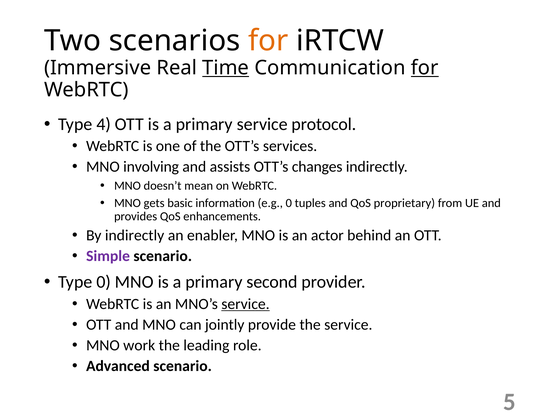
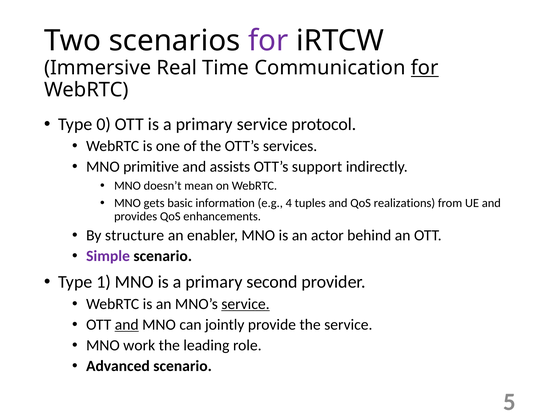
for at (268, 41) colour: orange -> purple
Time underline: present -> none
4: 4 -> 0
involving: involving -> primitive
changes: changes -> support
e.g 0: 0 -> 4
proprietary: proprietary -> realizations
By indirectly: indirectly -> structure
Type 0: 0 -> 1
and at (127, 325) underline: none -> present
